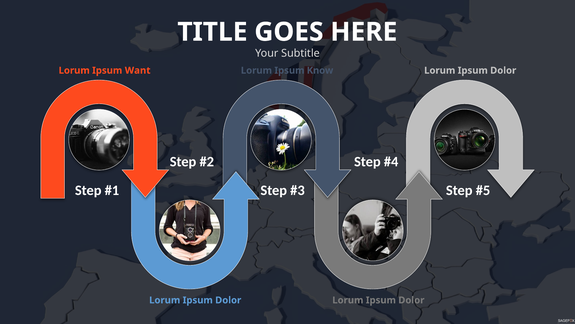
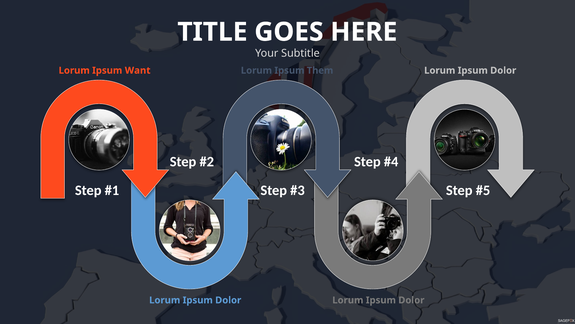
Know: Know -> Them
